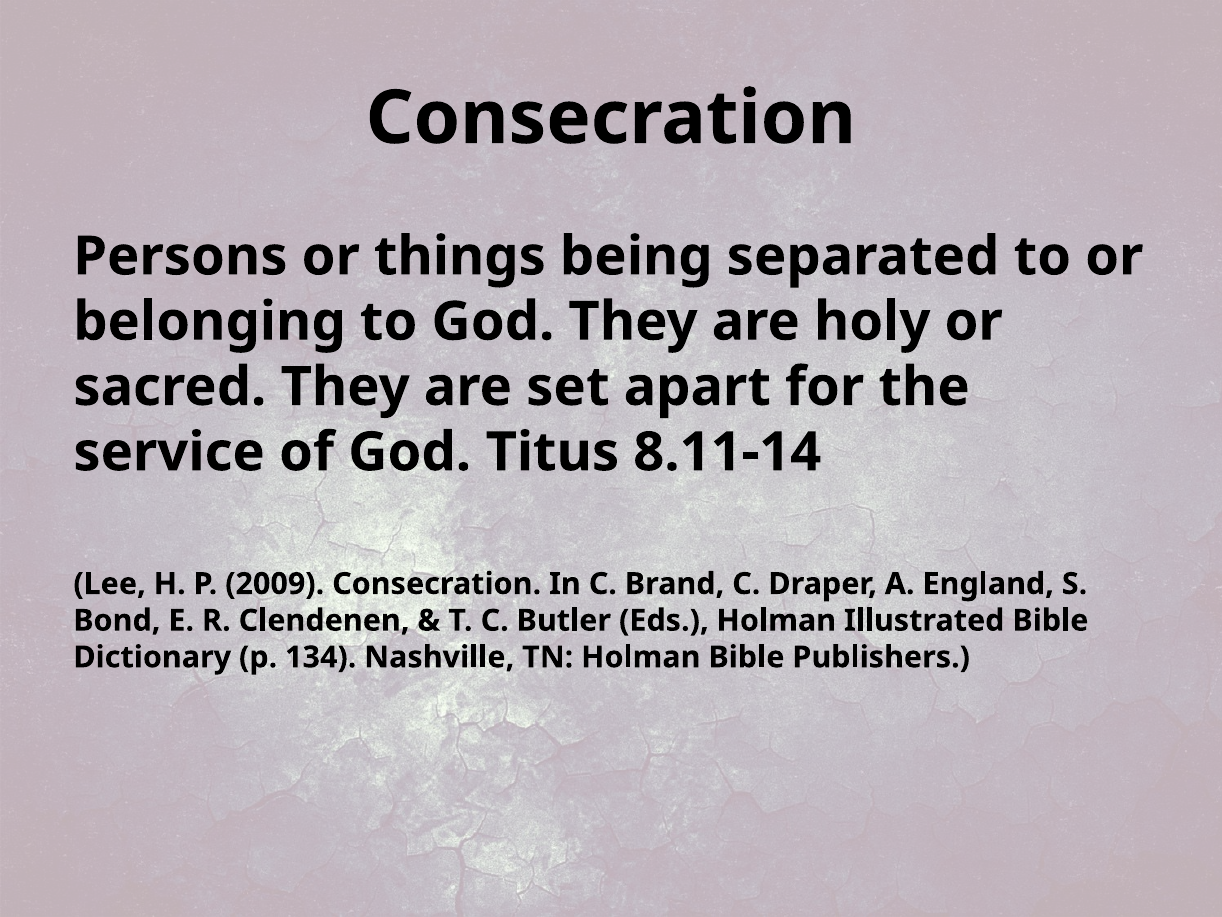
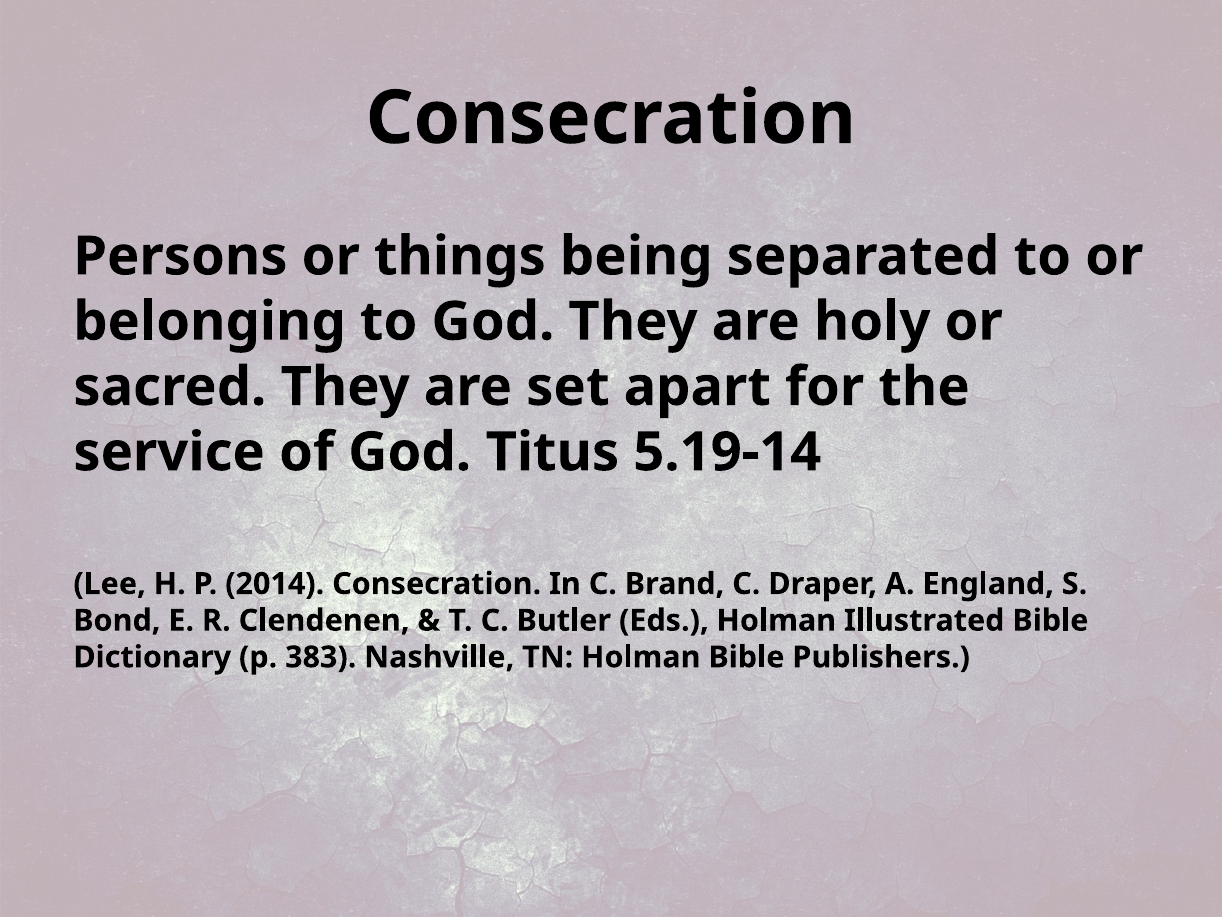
8.11-14: 8.11-14 -> 5.19-14
2009: 2009 -> 2014
134: 134 -> 383
